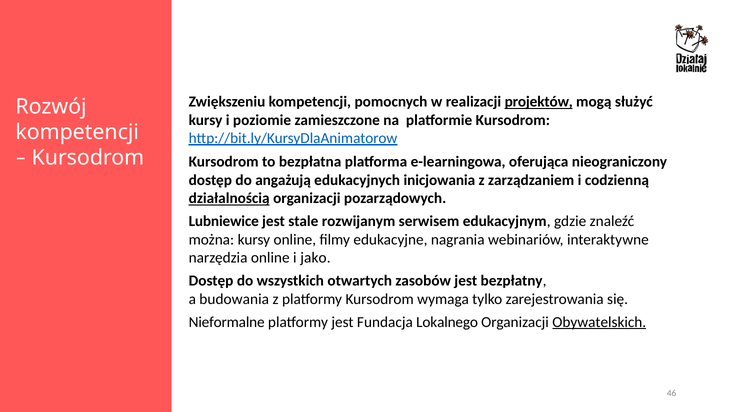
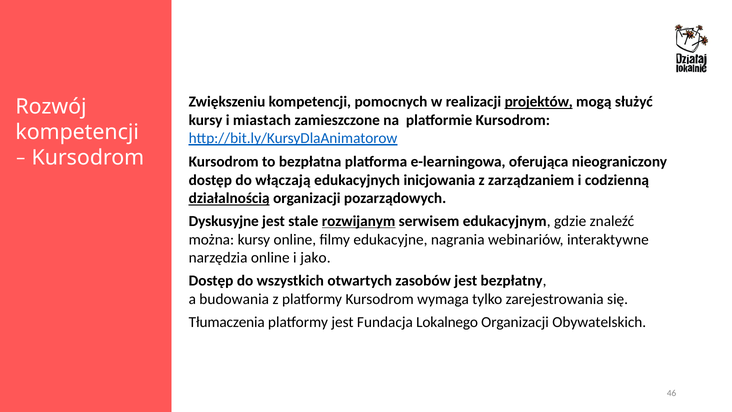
poziomie: poziomie -> miastach
angażują: angażują -> włączają
Lubniewice: Lubniewice -> Dyskusyjne
rozwijanym underline: none -> present
Nieformalne: Nieformalne -> Tłumaczenia
Obywatelskich underline: present -> none
